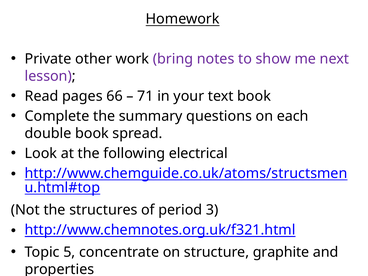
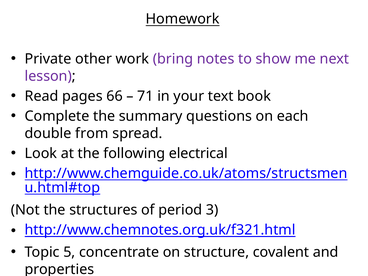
double book: book -> from
graphite: graphite -> covalent
